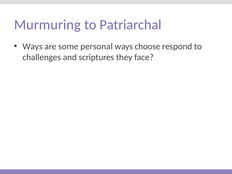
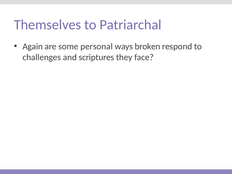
Murmuring: Murmuring -> Themselves
Ways at (33, 47): Ways -> Again
choose: choose -> broken
